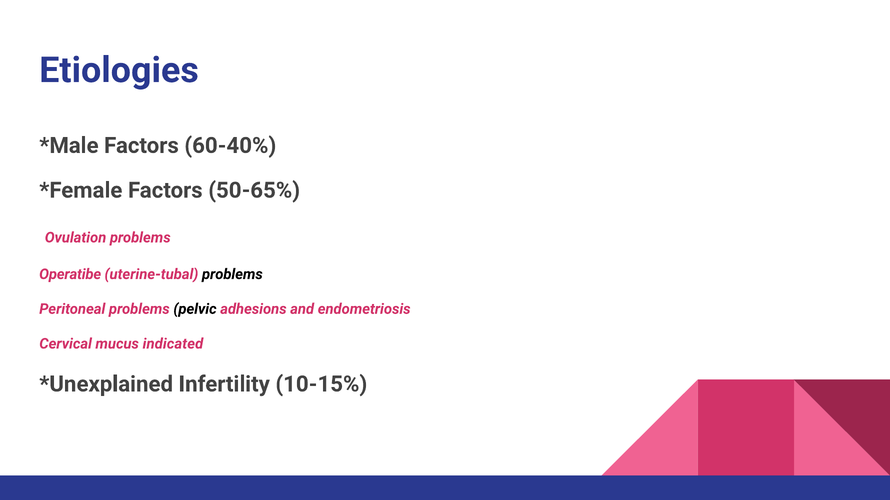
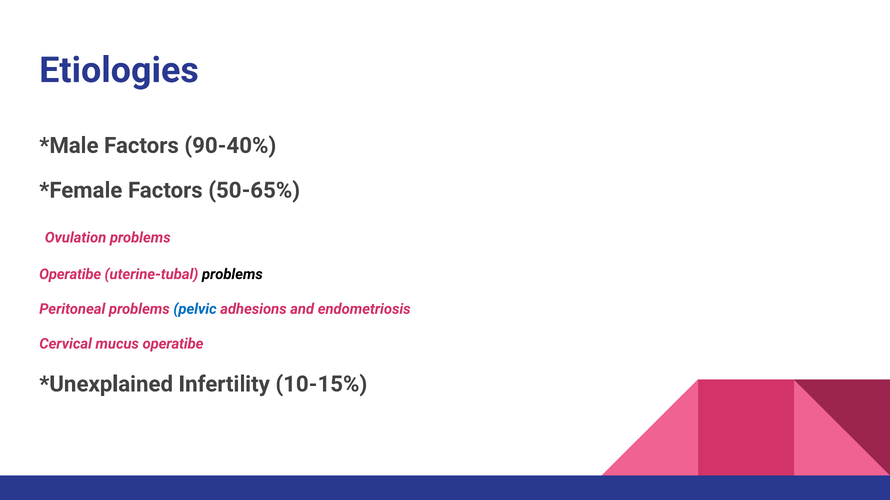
60-40%: 60-40% -> 90-40%
pelvic colour: black -> blue
mucus indicated: indicated -> operatibe
